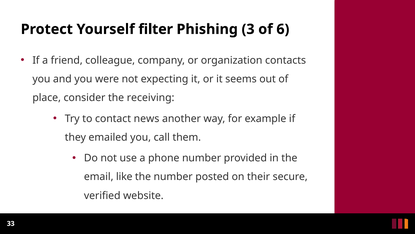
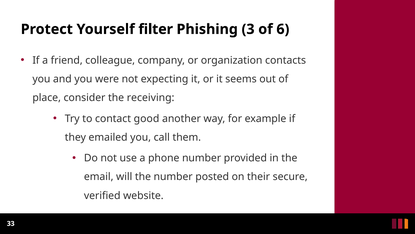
news: news -> good
like: like -> will
